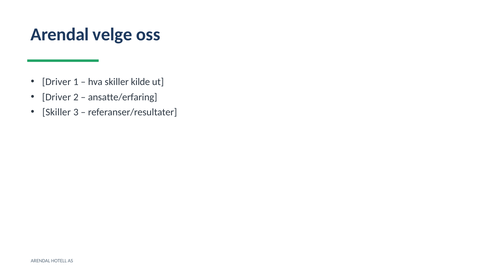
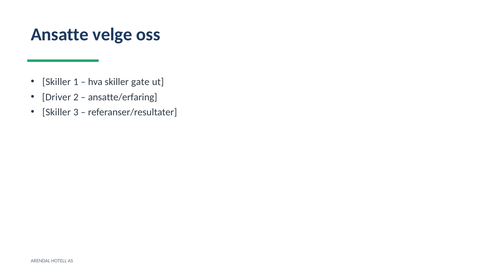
Arendal at (60, 35): Arendal -> Ansatte
Driver at (57, 82): Driver -> Skiller
kilde: kilde -> gate
